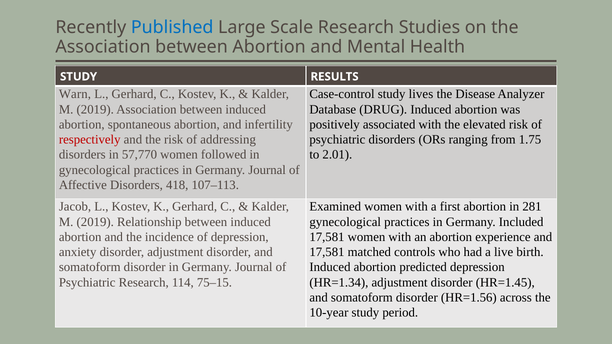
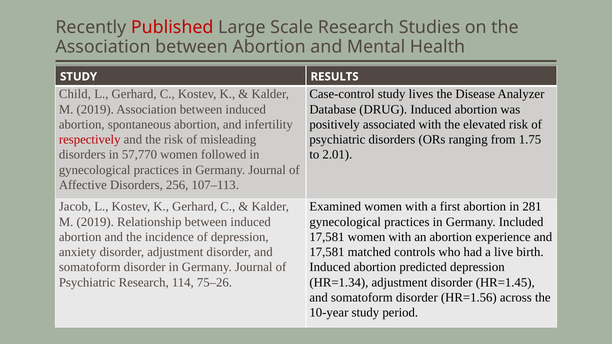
Published colour: blue -> red
Warn: Warn -> Child
addressing: addressing -> misleading
418: 418 -> 256
75–15: 75–15 -> 75–26
